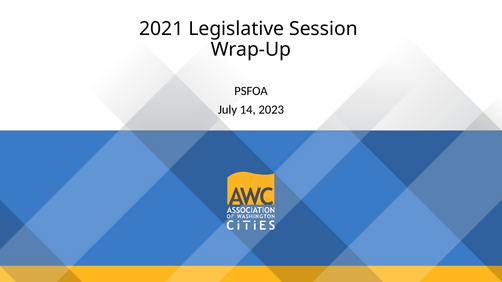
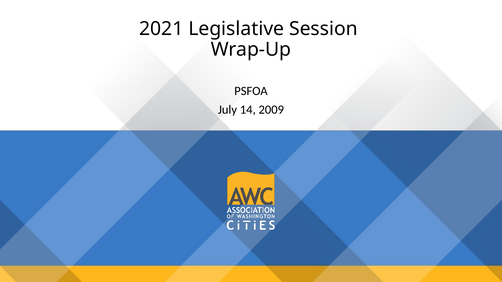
2023: 2023 -> 2009
